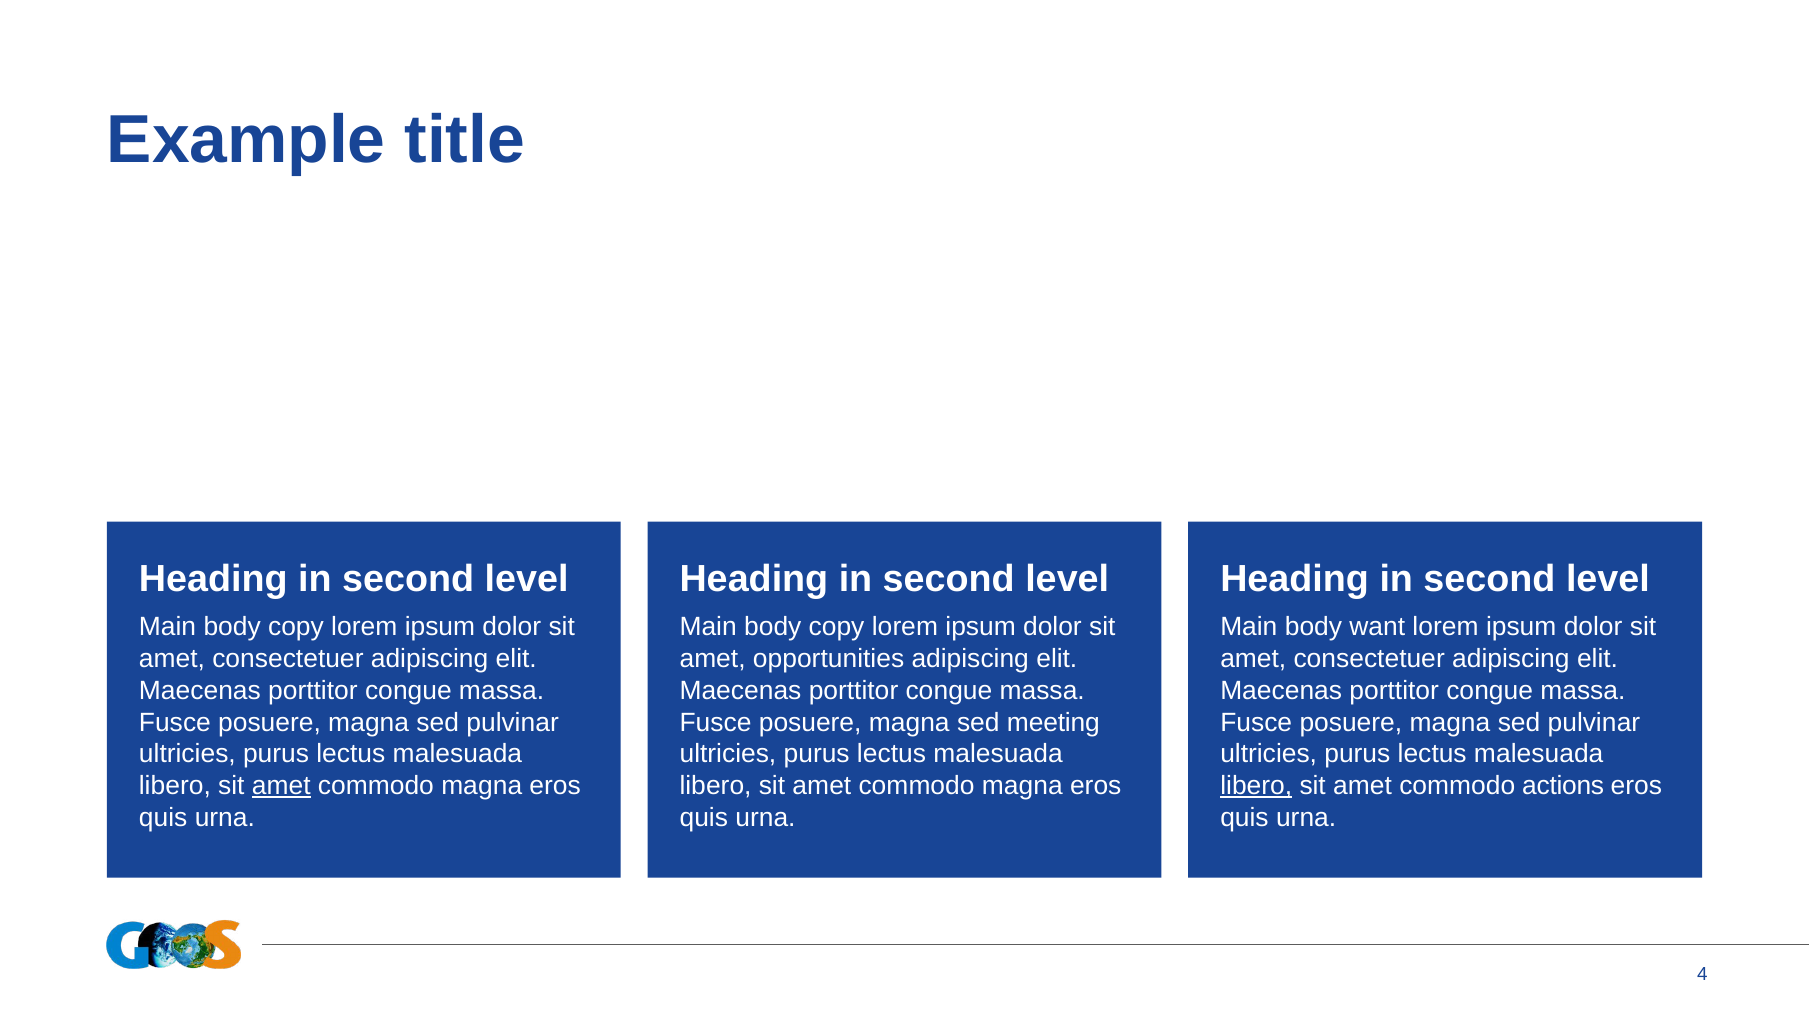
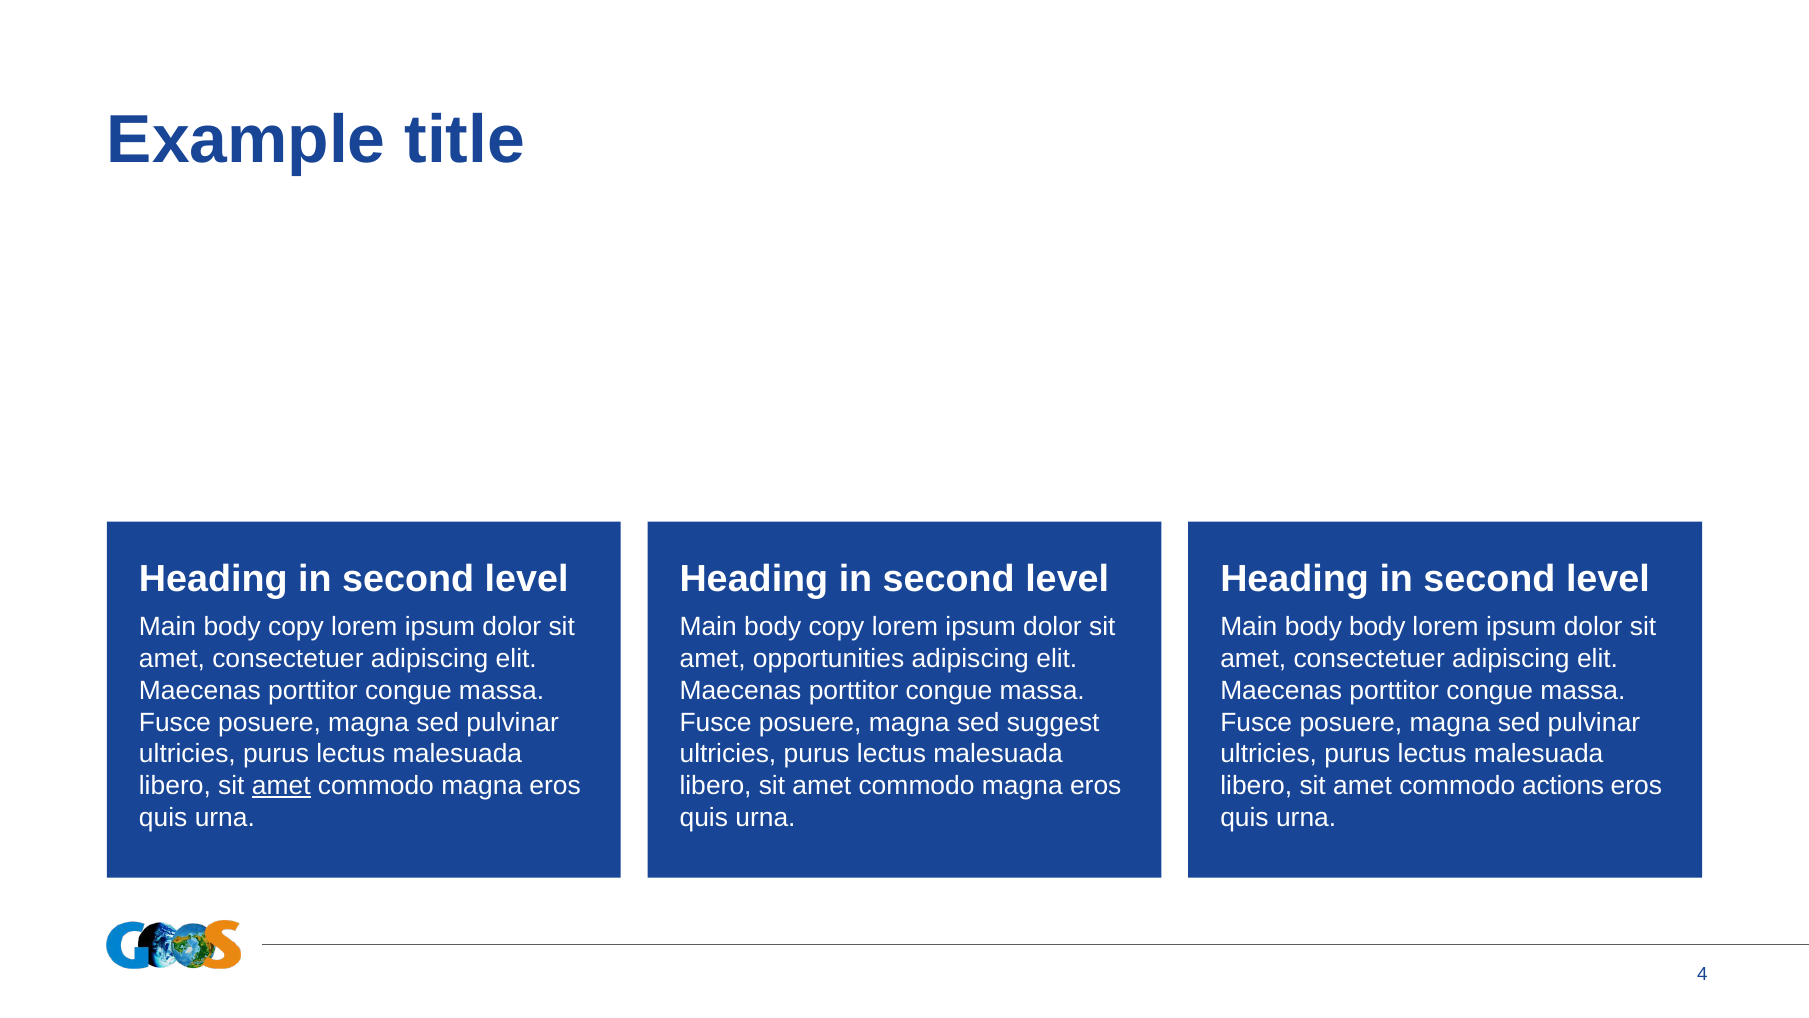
body want: want -> body
meeting: meeting -> suggest
libero at (1256, 785) underline: present -> none
